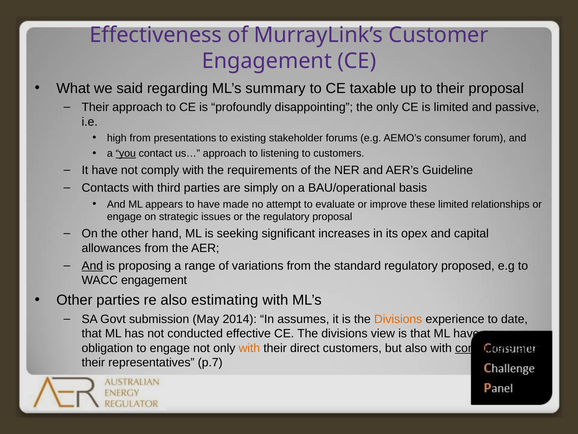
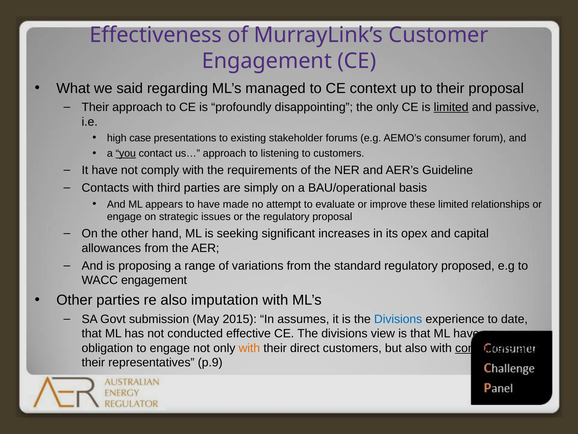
summary: summary -> managed
taxable: taxable -> context
limited at (451, 107) underline: none -> present
high from: from -> case
And at (92, 266) underline: present -> none
estimating: estimating -> imputation
2014: 2014 -> 2015
Divisions at (398, 319) colour: orange -> blue
p.7: p.7 -> p.9
